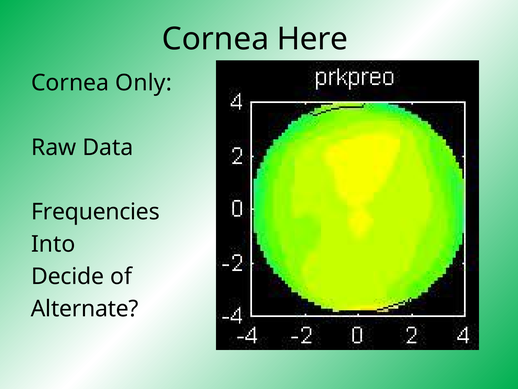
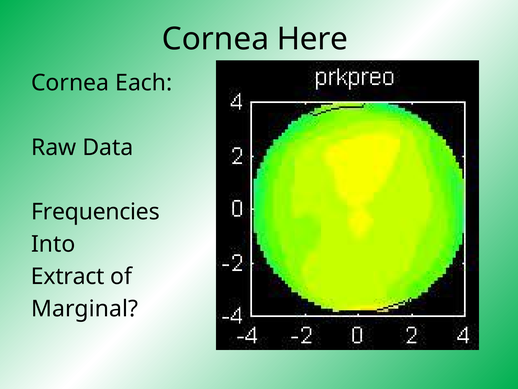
Only: Only -> Each
Decide: Decide -> Extract
Alternate: Alternate -> Marginal
